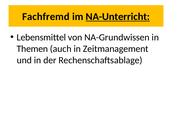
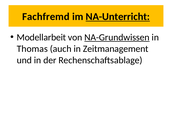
Lebensmittel: Lebensmittel -> Modellarbeit
NA-Grundwissen underline: none -> present
Themen: Themen -> Thomas
